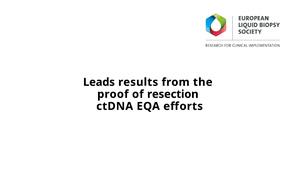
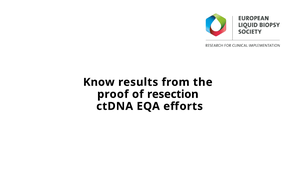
Leads: Leads -> Know
